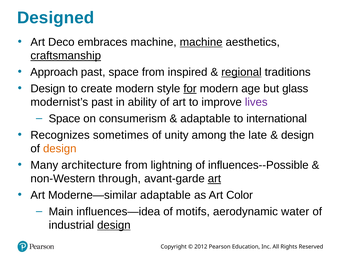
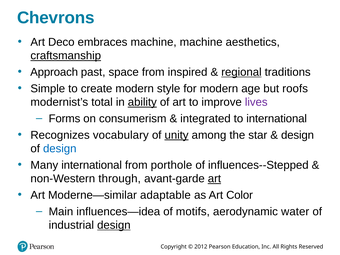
Designed: Designed -> Chevrons
machine at (201, 42) underline: present -> none
Design at (48, 89): Design -> Simple
for underline: present -> none
glass: glass -> roofs
modernist’s past: past -> total
ability underline: none -> present
Space at (64, 119): Space -> Forms
adaptable at (205, 119): adaptable -> integrated
sometimes: sometimes -> vocabulary
unity underline: none -> present
late: late -> star
design at (60, 149) colour: orange -> blue
Many architecture: architecture -> international
lightning: lightning -> porthole
influences--Possible: influences--Possible -> influences--Stepped
